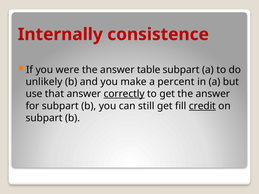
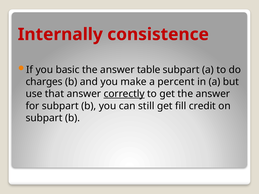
were: were -> basic
unlikely: unlikely -> charges
credit underline: present -> none
